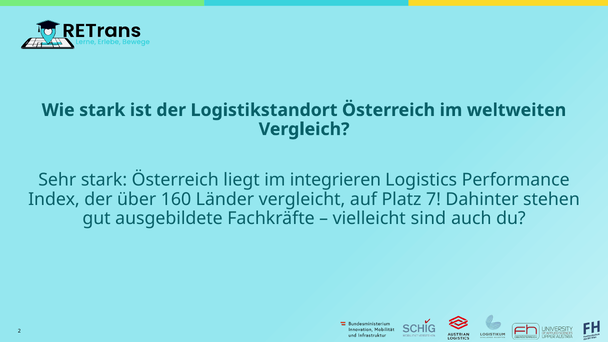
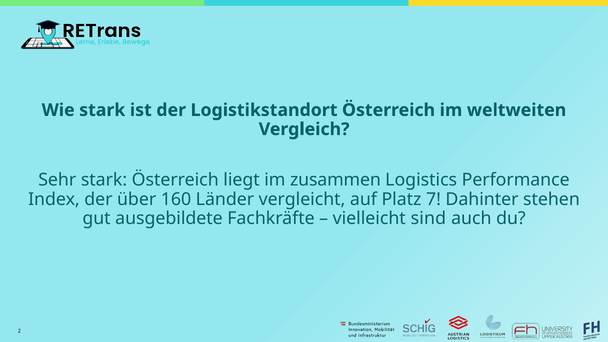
integrieren: integrieren -> zusammen
